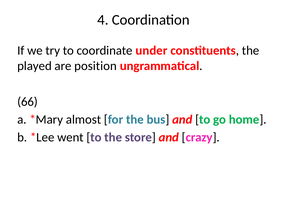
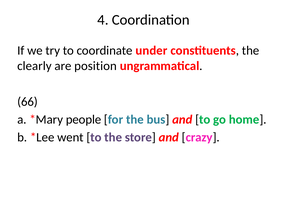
played: played -> clearly
almost: almost -> people
